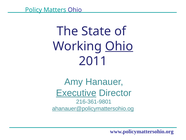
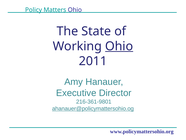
Executive underline: present -> none
